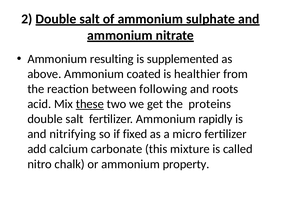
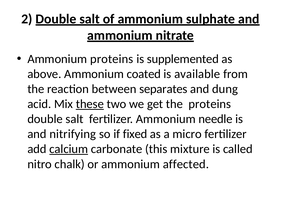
Ammonium resulting: resulting -> proteins
healthier: healthier -> available
following: following -> separates
roots: roots -> dung
rapidly: rapidly -> needle
calcium underline: none -> present
property: property -> affected
